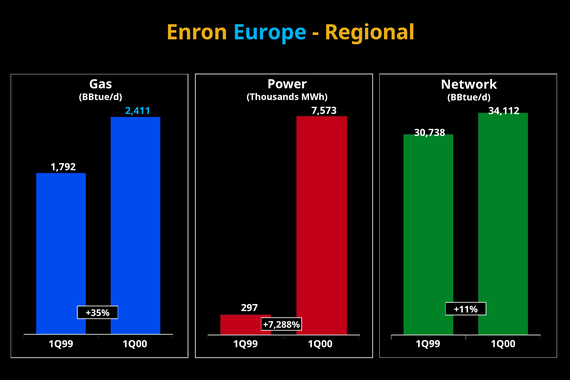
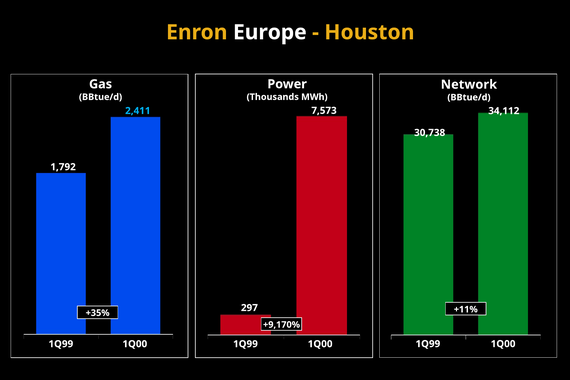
Europe colour: light blue -> white
Regional: Regional -> Houston
+7,288%: +7,288% -> +9,170%
